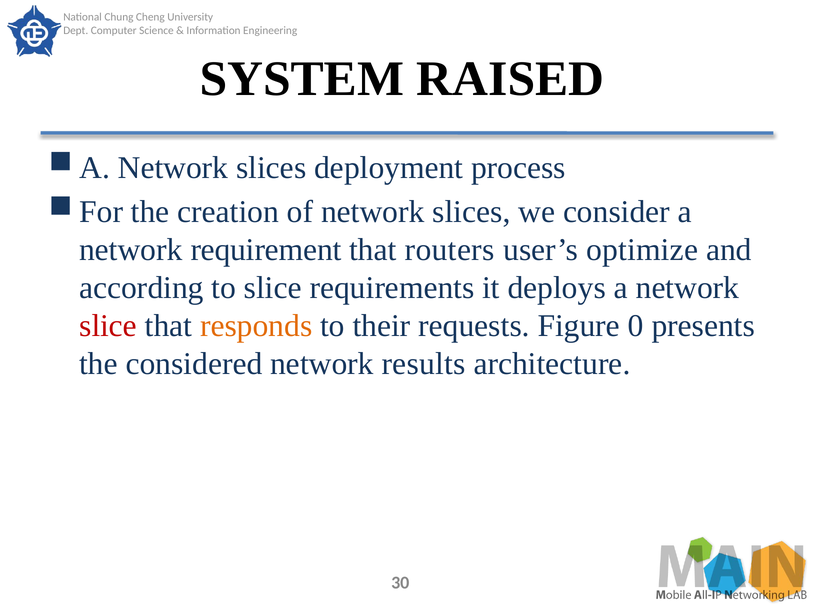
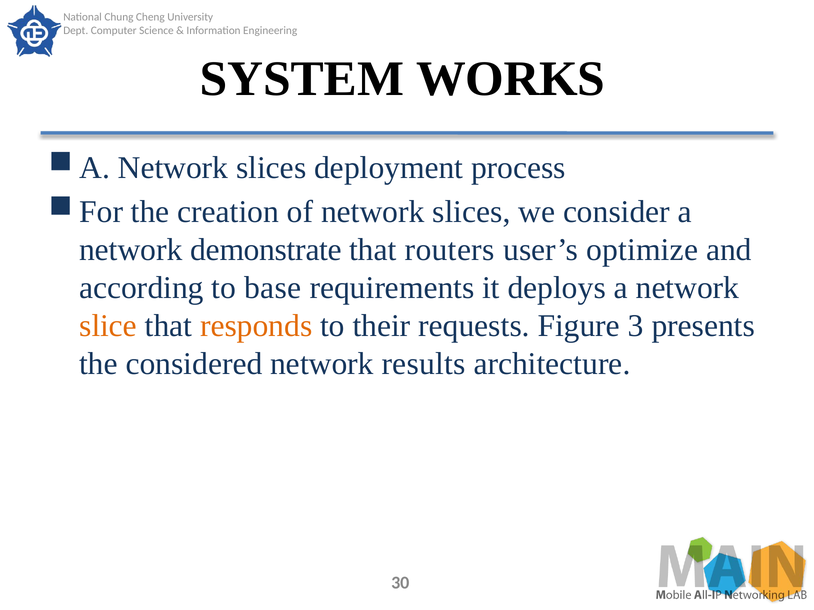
RAISED: RAISED -> WORKS
requirement: requirement -> demonstrate
to slice: slice -> base
slice at (108, 326) colour: red -> orange
0: 0 -> 3
